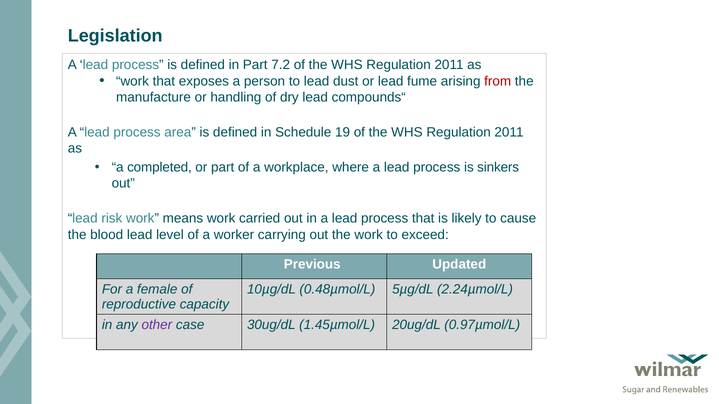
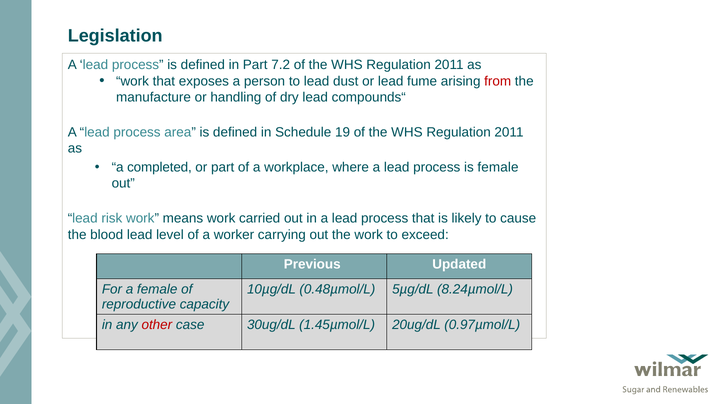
is sinkers: sinkers -> female
2.24µmol/L: 2.24µmol/L -> 8.24µmol/L
other colour: purple -> red
